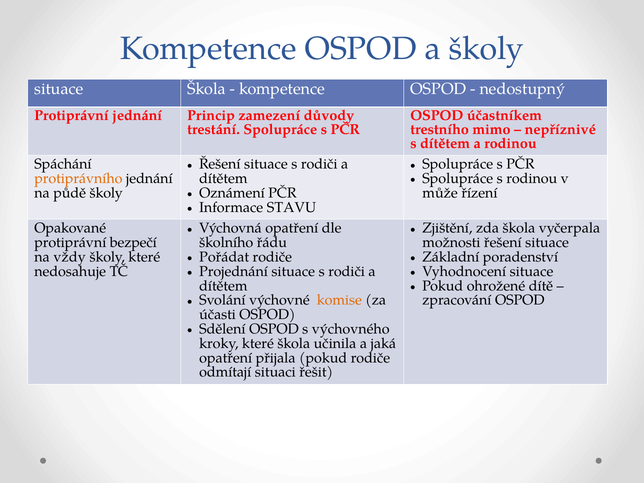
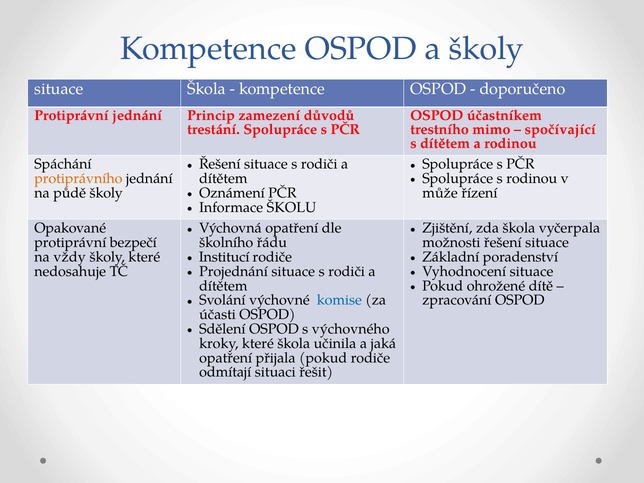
nedostupný: nedostupný -> doporučeno
důvody: důvody -> důvodů
nepříznivé: nepříznivé -> spočívající
STAVU: STAVU -> ŠKOLU
Pořádat: Pořádat -> Institucí
komise colour: orange -> blue
